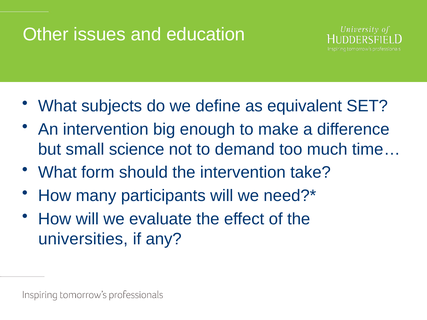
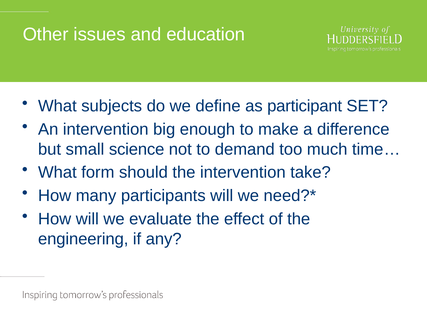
equivalent: equivalent -> participant
universities: universities -> engineering
